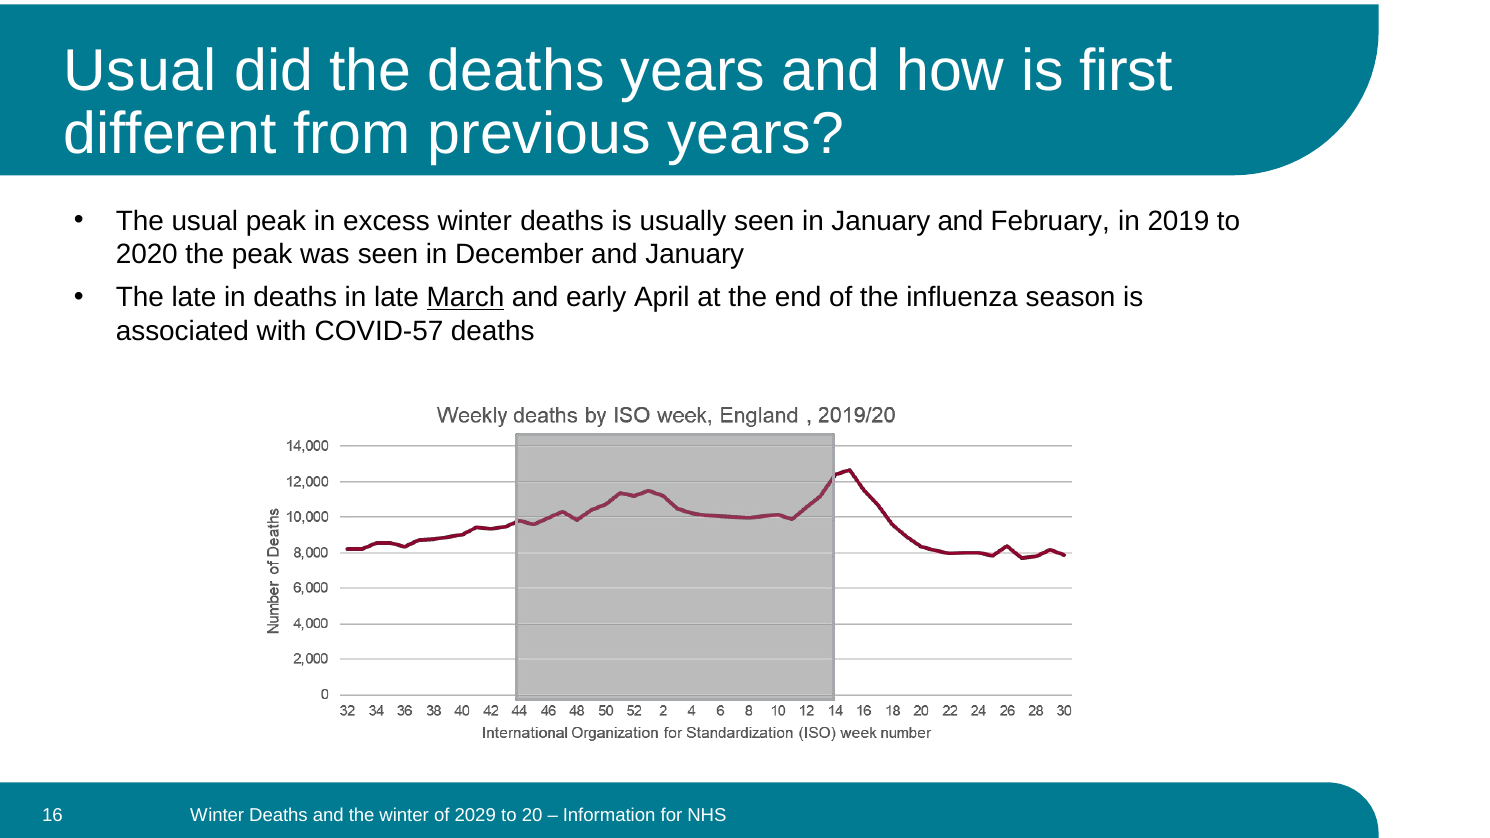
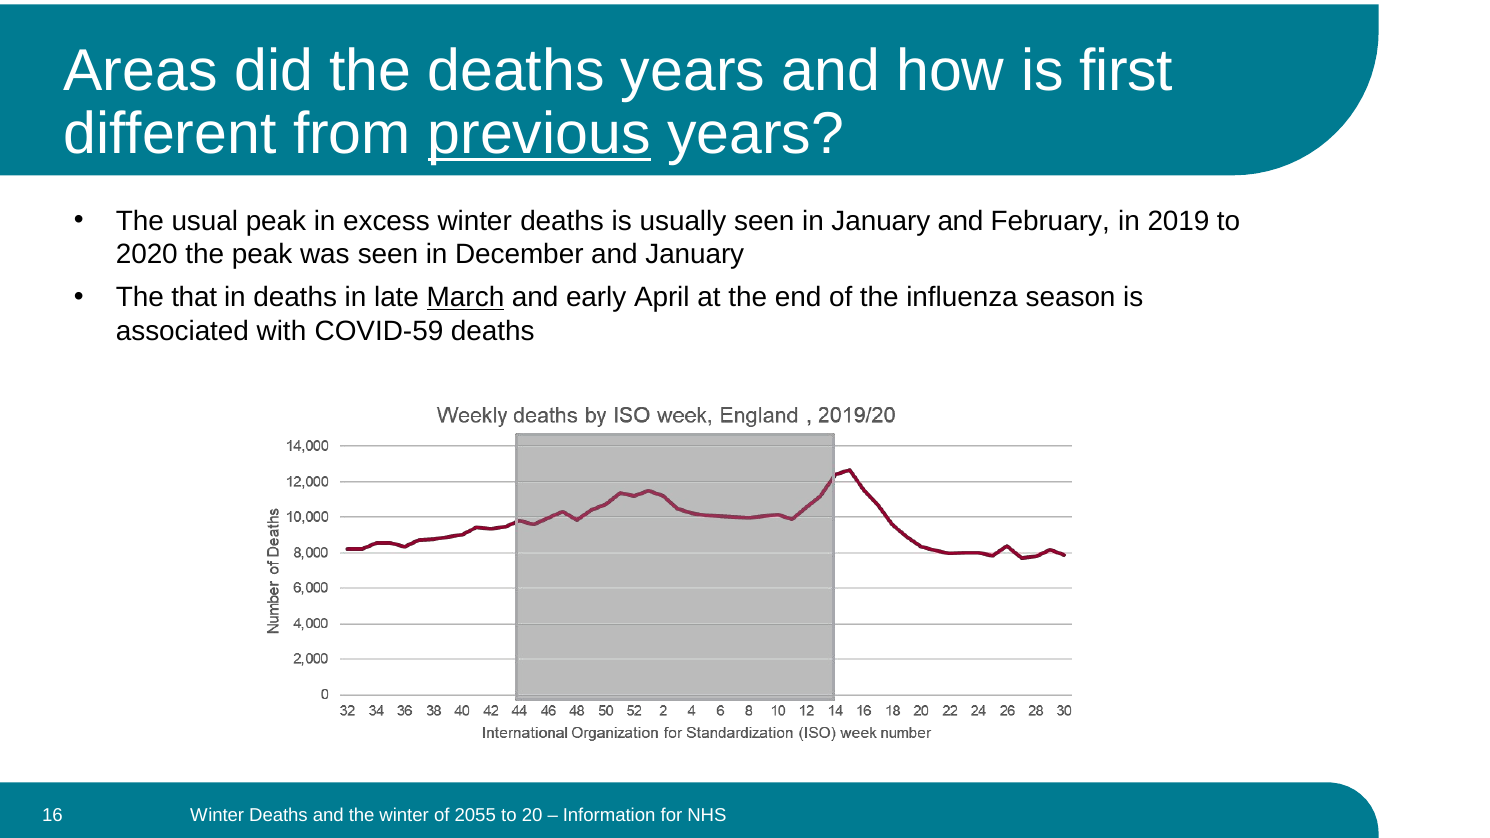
Usual at (140, 71): Usual -> Areas
previous underline: none -> present
The late: late -> that
COVID-57: COVID-57 -> COVID-59
2029: 2029 -> 2055
